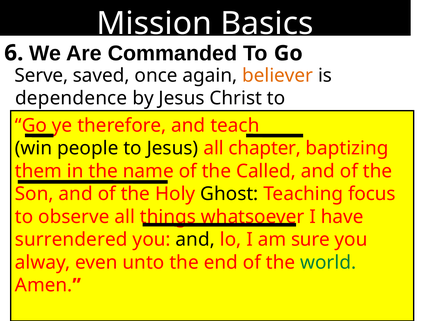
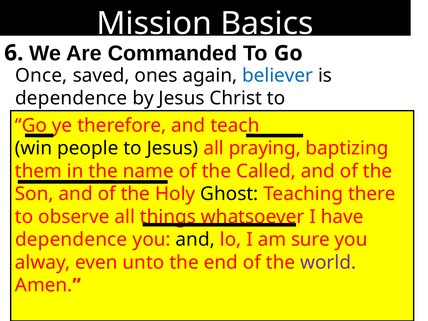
Serve: Serve -> Once
once: once -> ones
believer colour: orange -> blue
chapter: chapter -> praying
focus: focus -> there
surrendered at (71, 240): surrendered -> dependence
world colour: green -> purple
